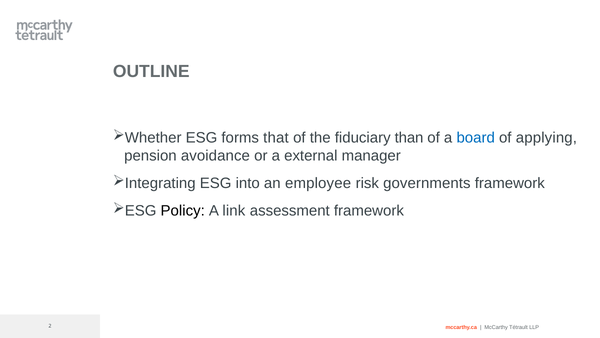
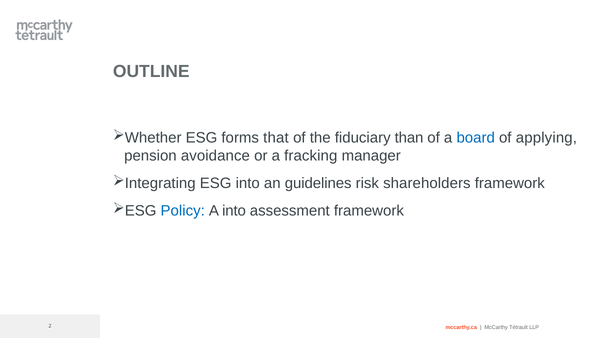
external: external -> fracking
employee: employee -> guidelines
governments: governments -> shareholders
Policy colour: black -> blue
A link: link -> into
